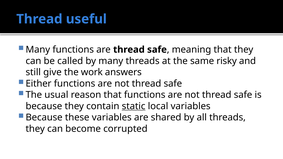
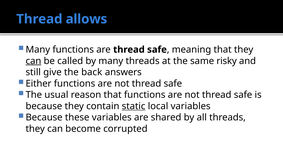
useful: useful -> allows
can at (33, 61) underline: none -> present
work: work -> back
